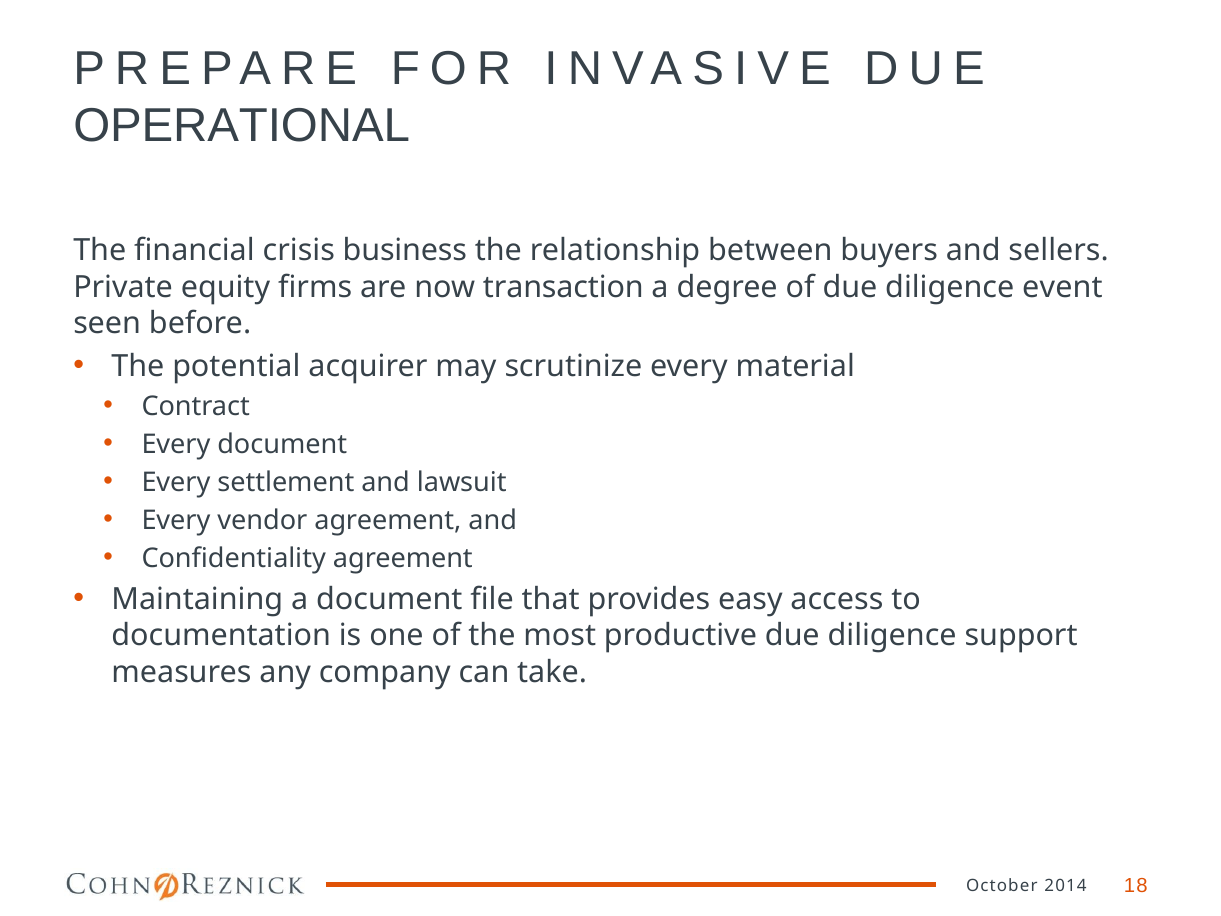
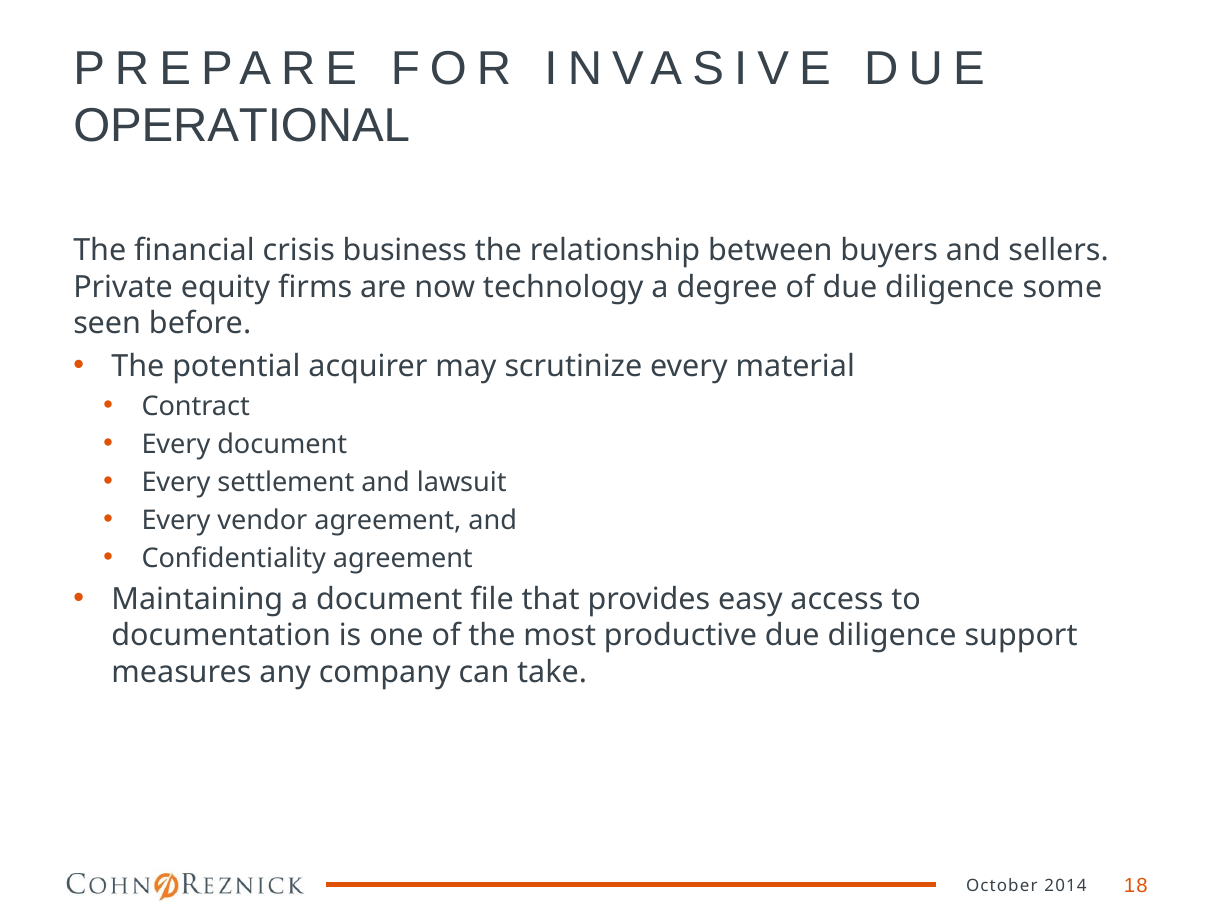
transaction: transaction -> technology
event: event -> some
